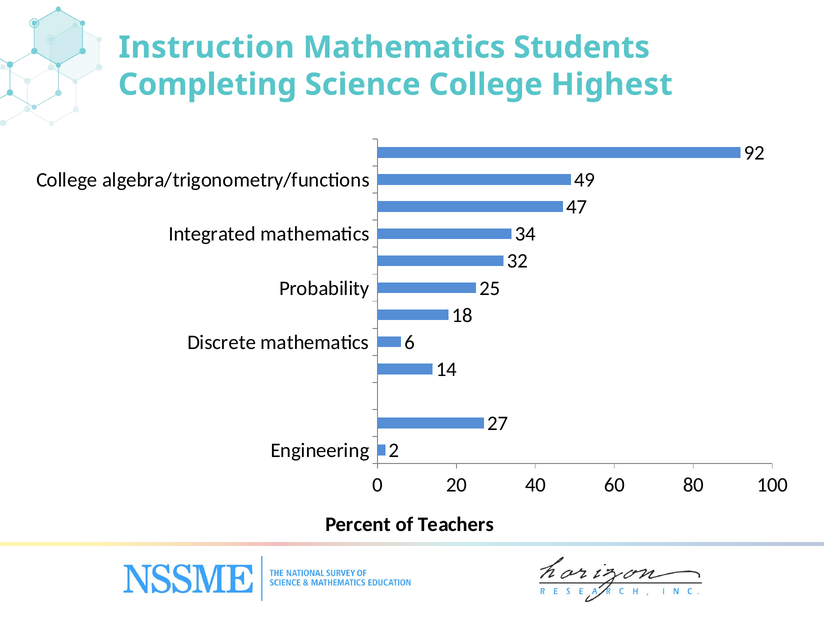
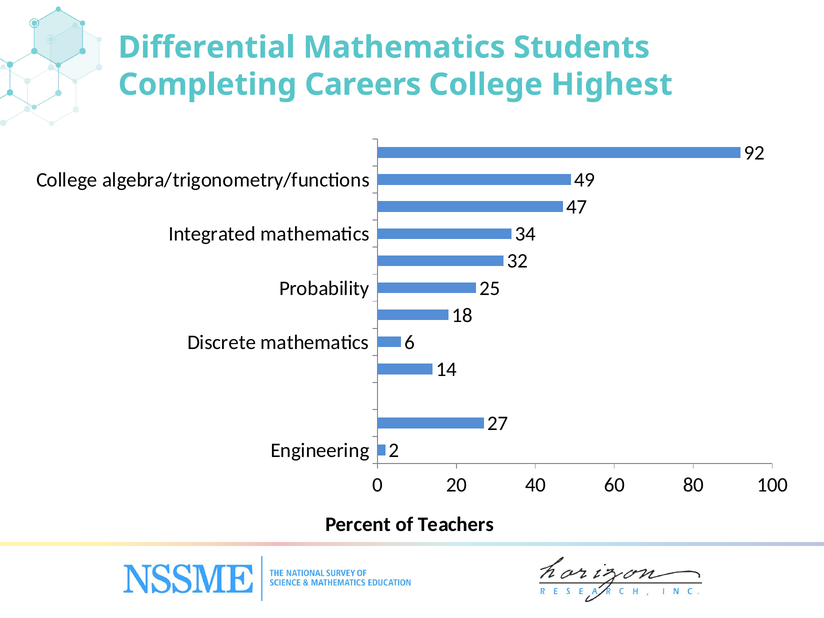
Instruction: Instruction -> Differential
Science: Science -> Careers
